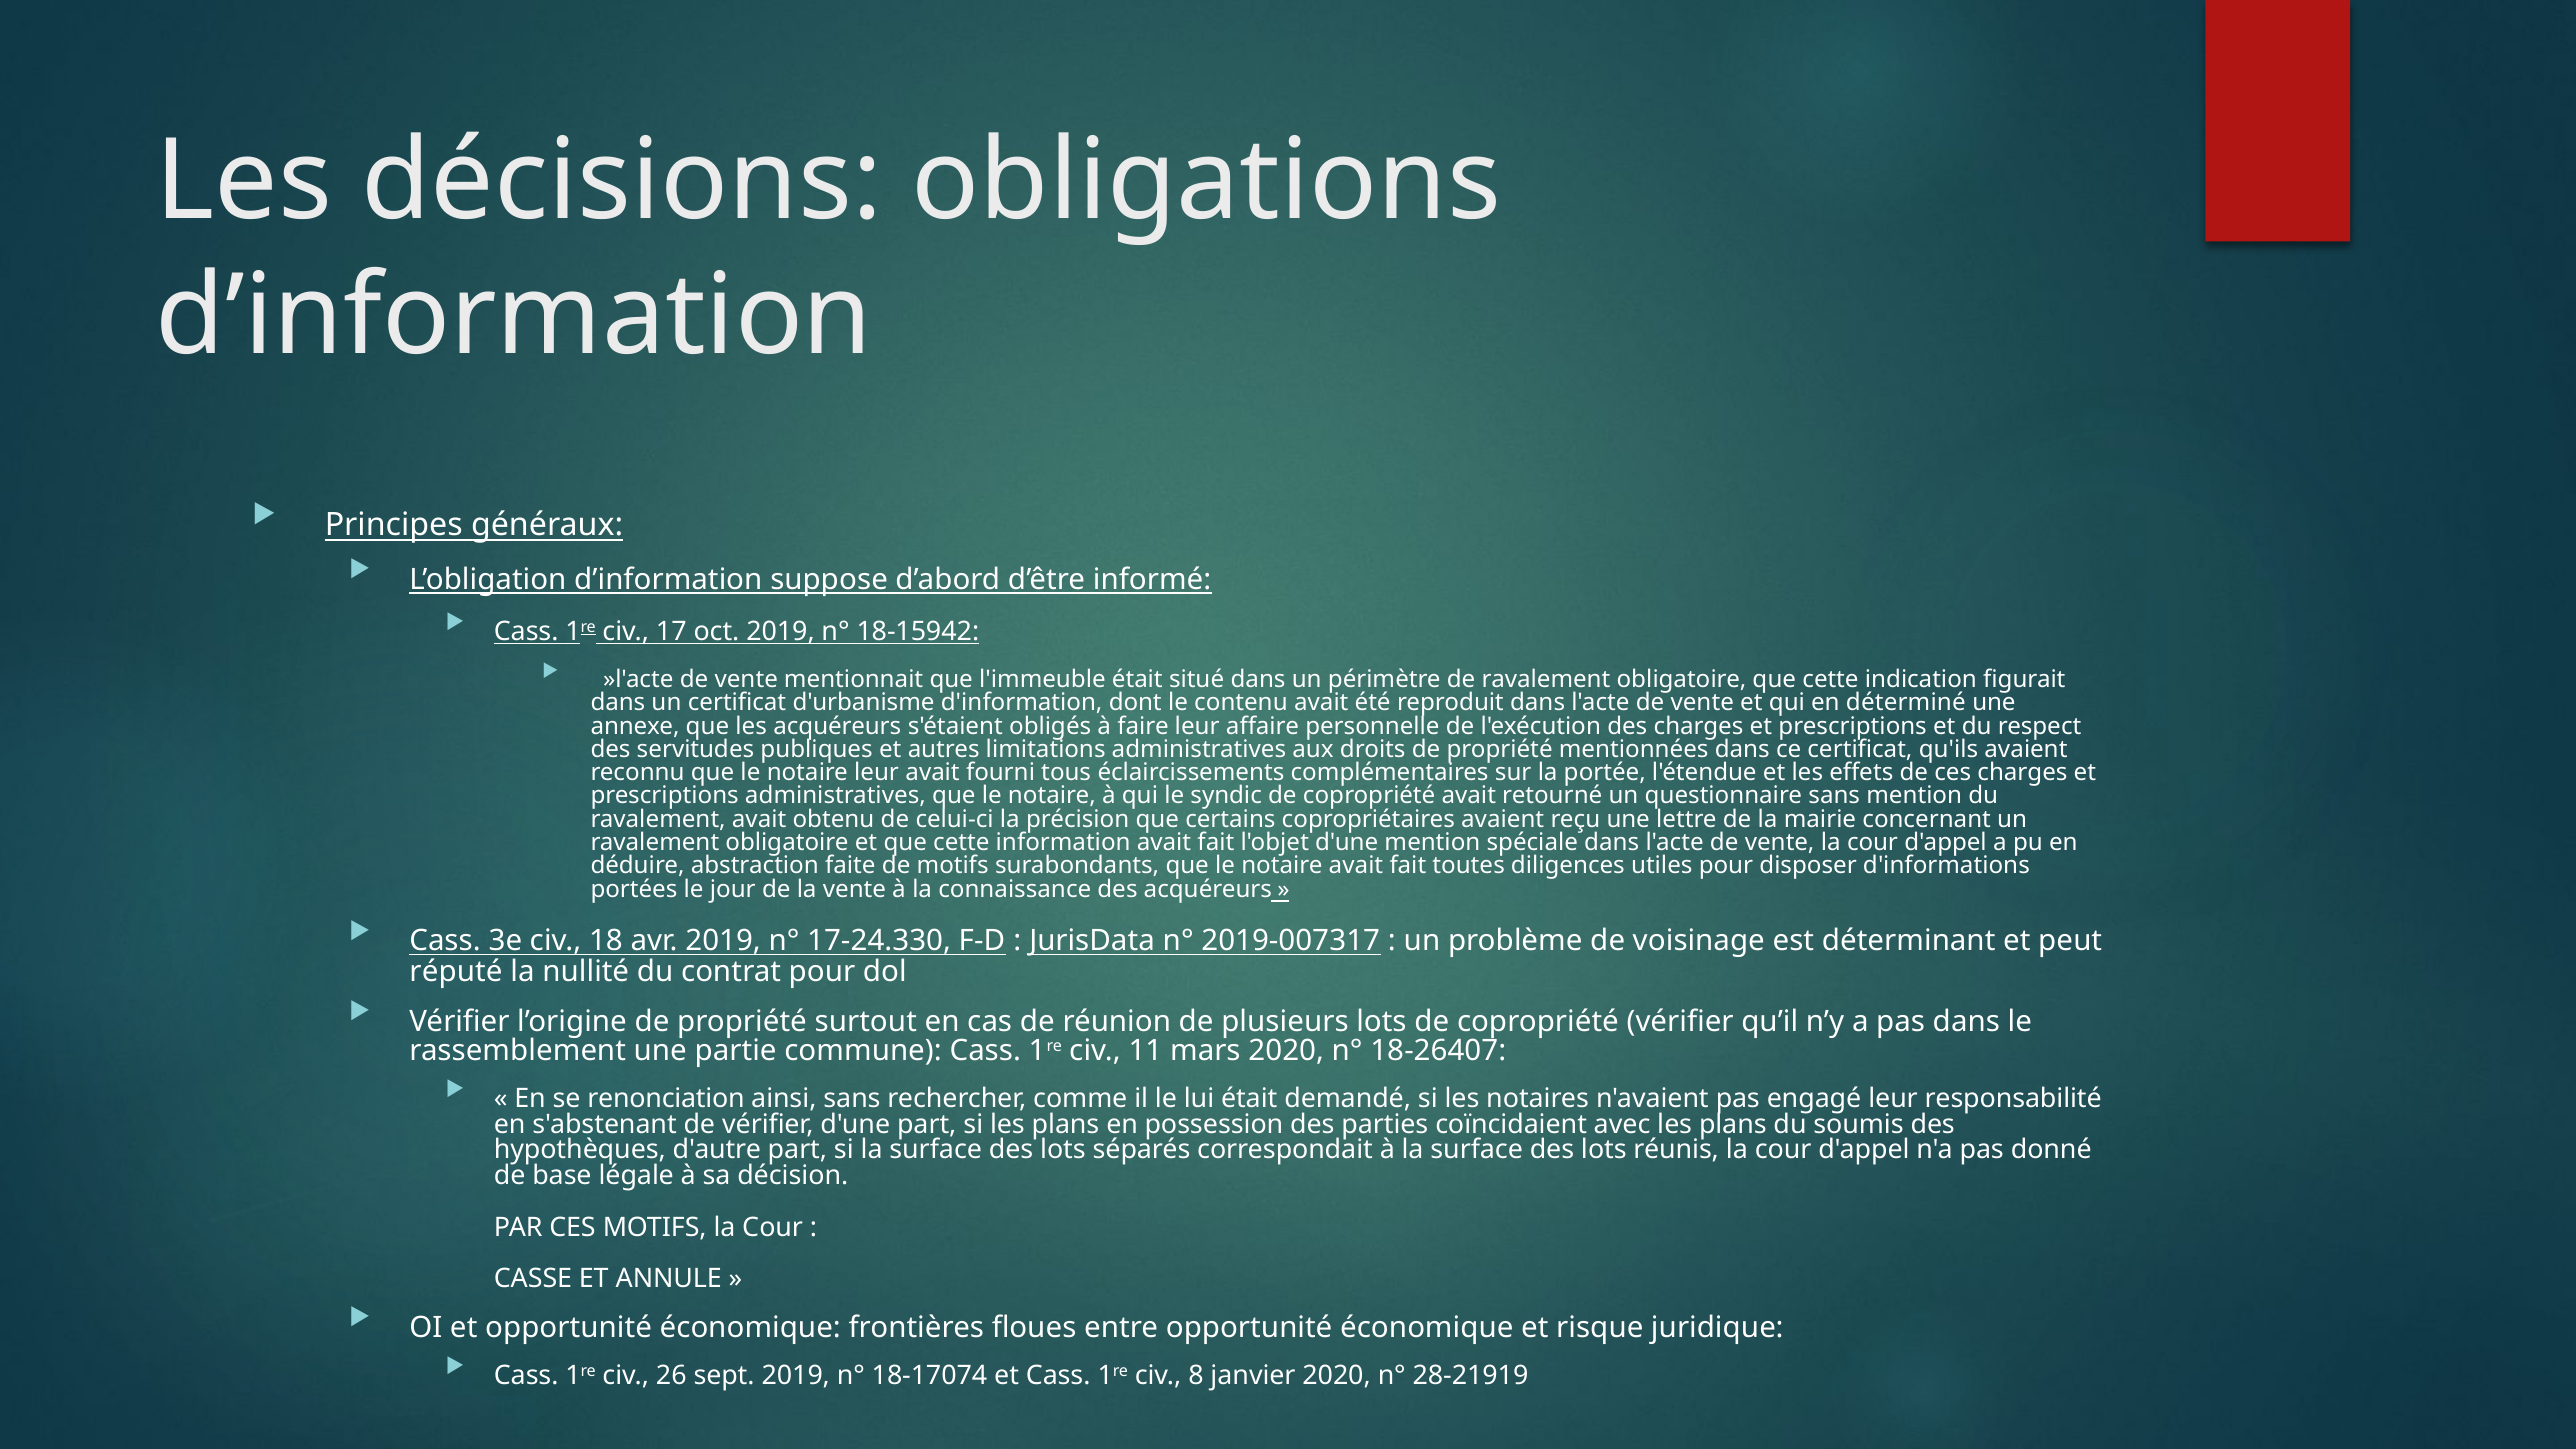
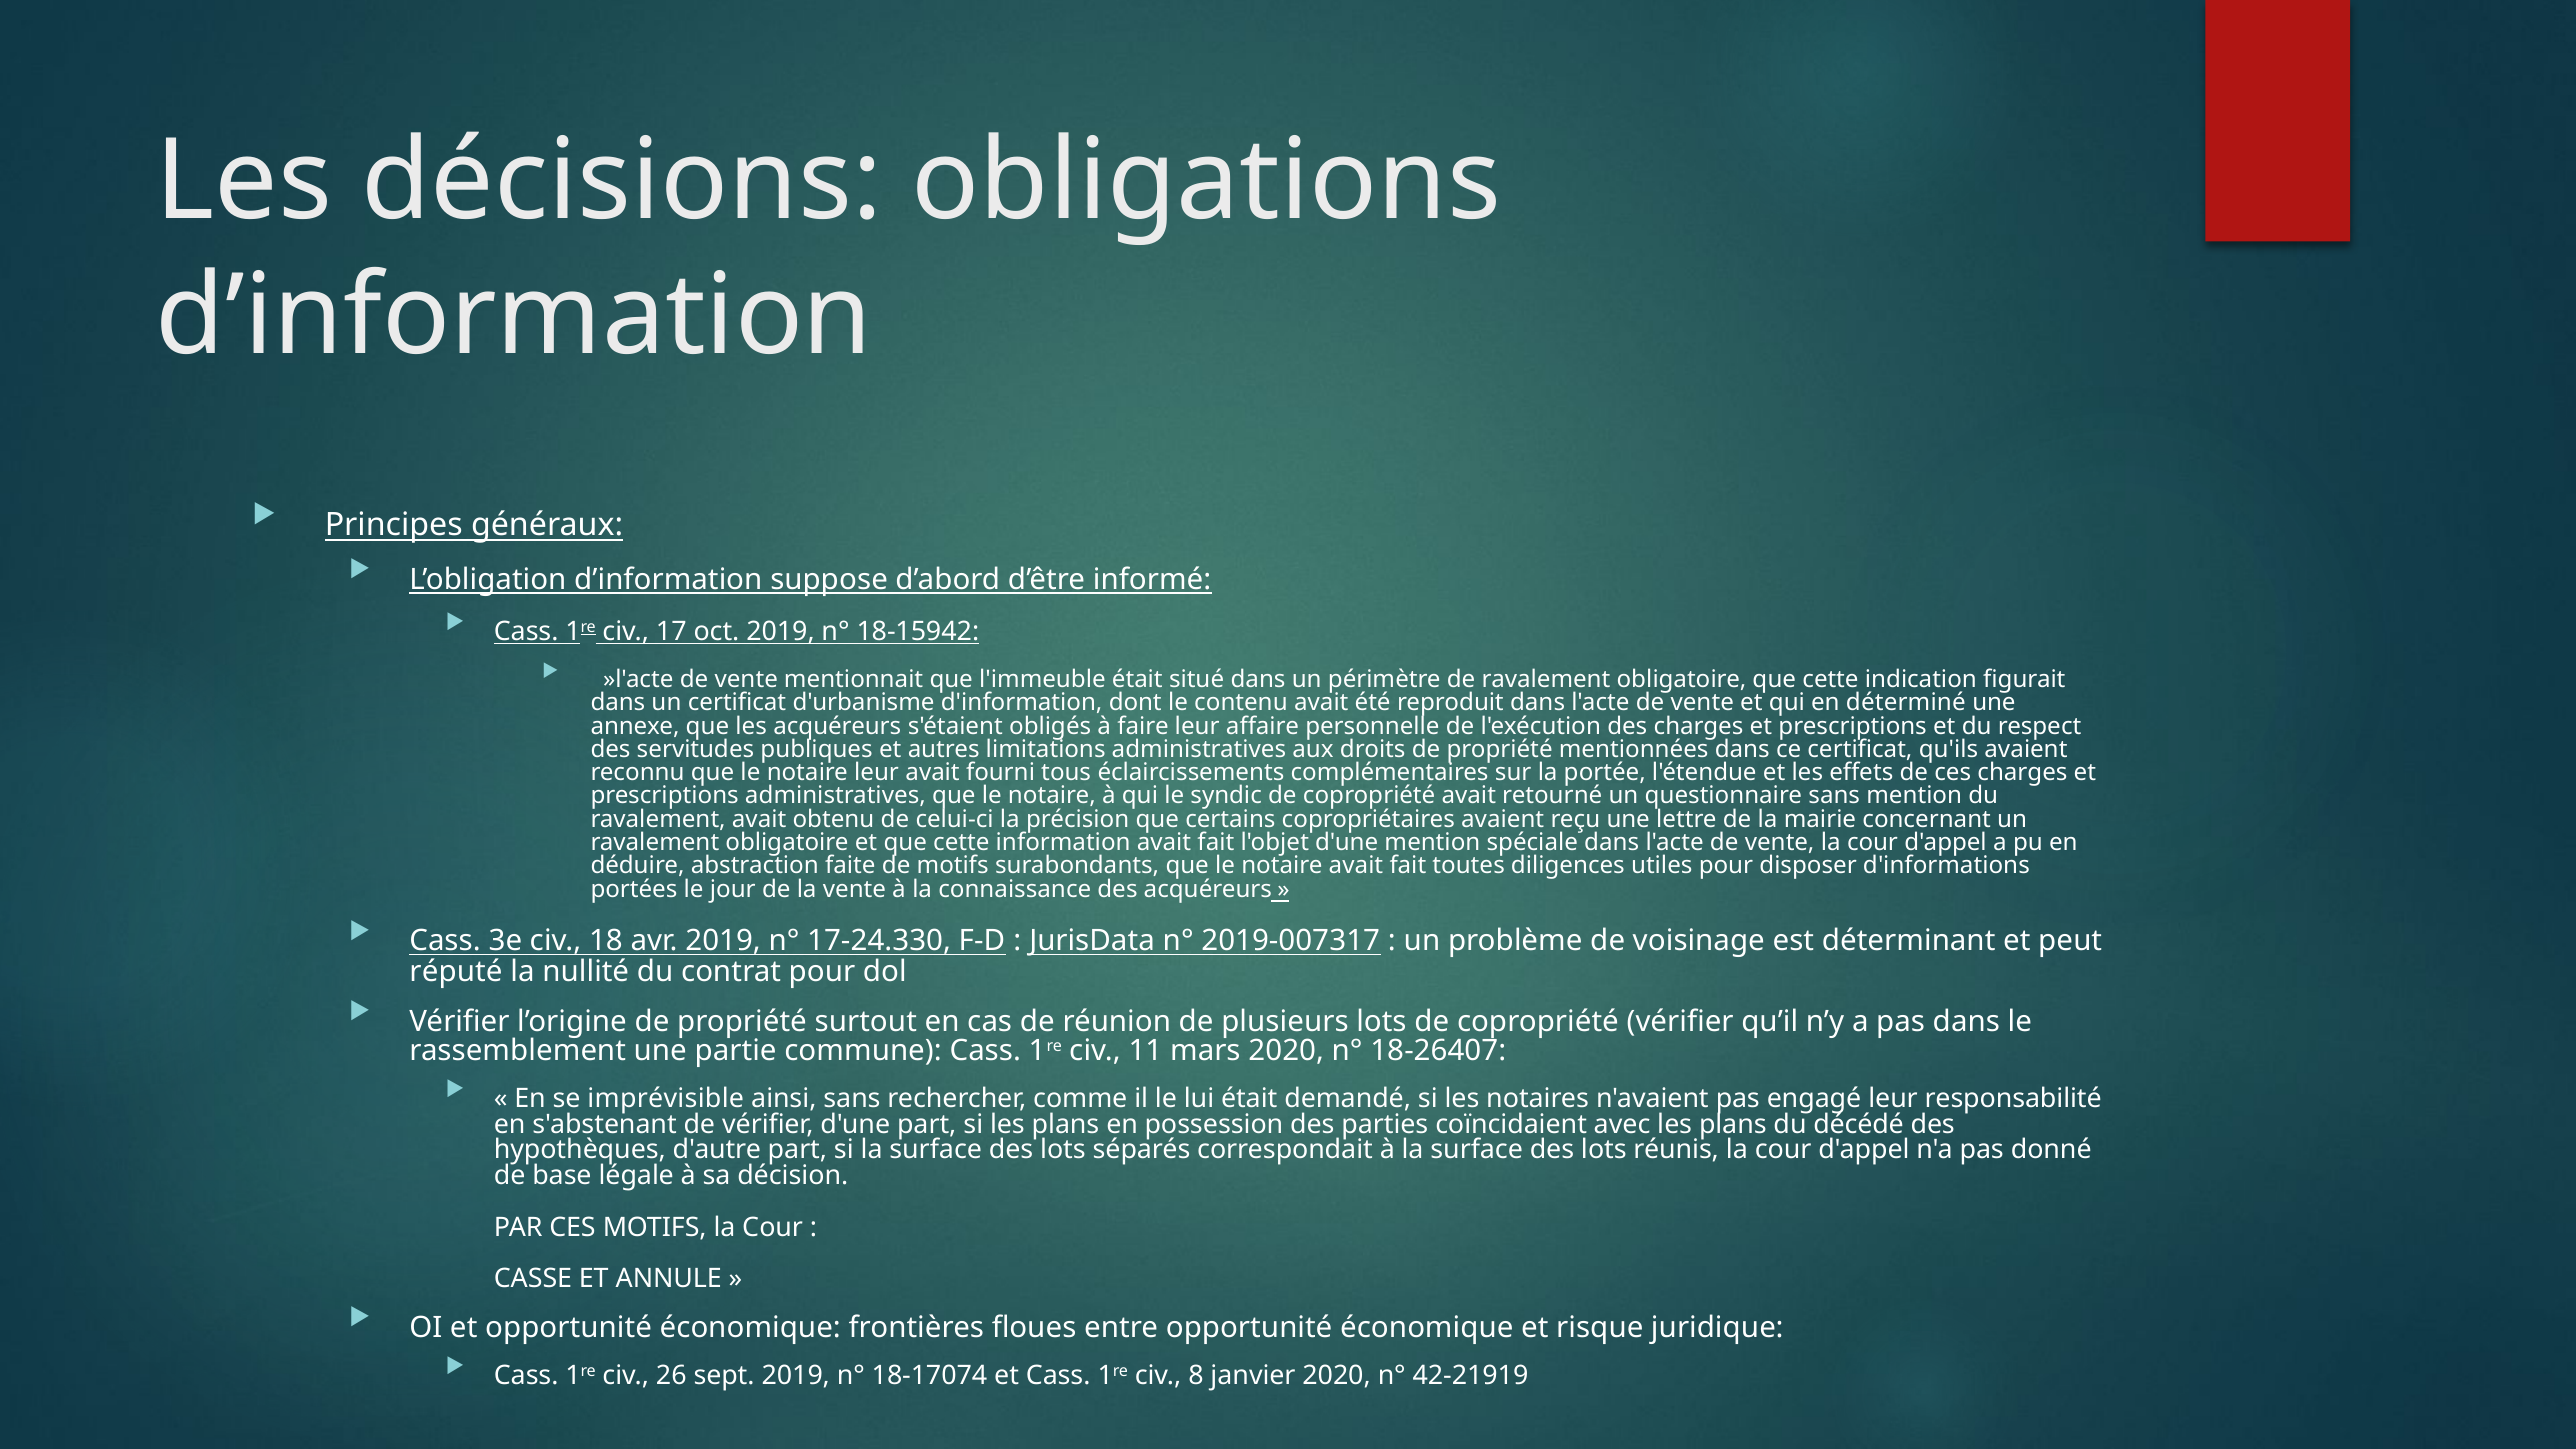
renonciation: renonciation -> imprévisible
soumis: soumis -> décédé
28-21919: 28-21919 -> 42-21919
